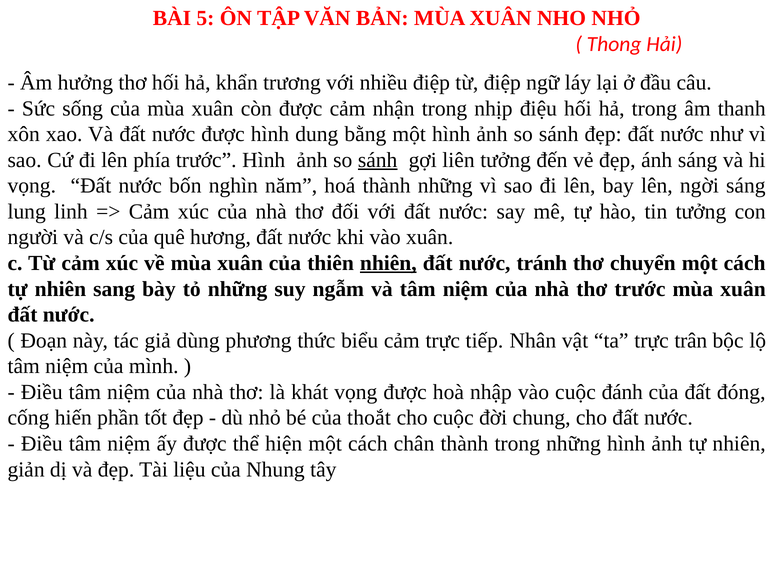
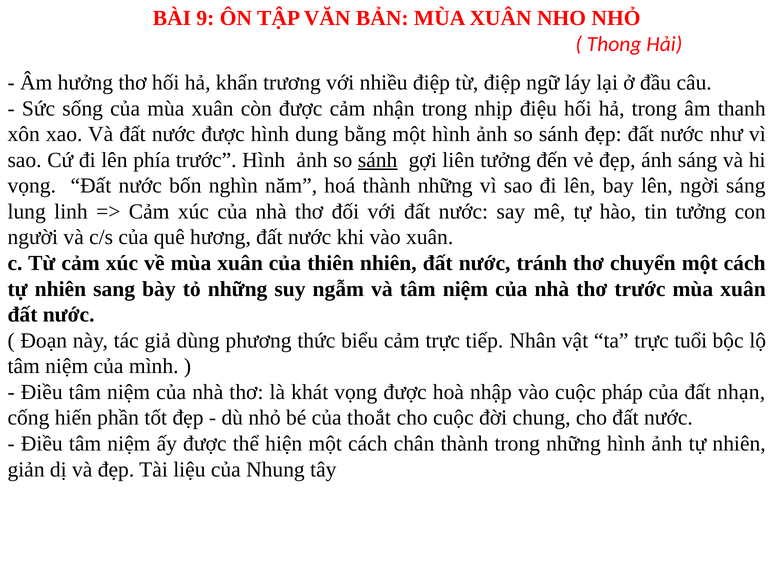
5: 5 -> 9
nhiên at (388, 263) underline: present -> none
trân: trân -> tuổi
đánh: đánh -> pháp
đóng: đóng -> nhạn
